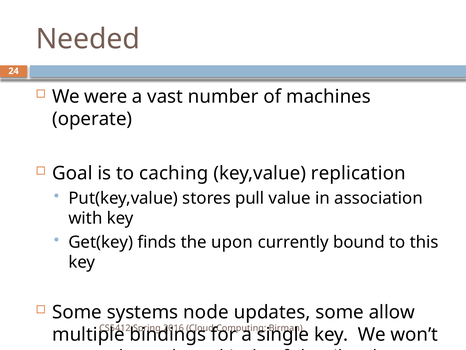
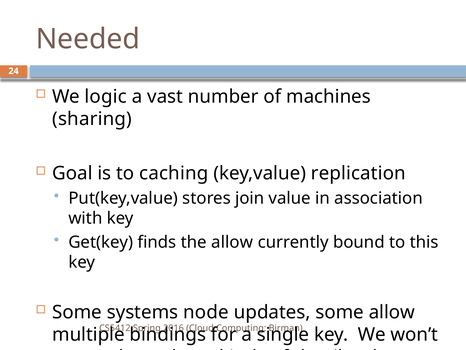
were: were -> logic
operate: operate -> sharing
pull: pull -> join
the upon: upon -> allow
